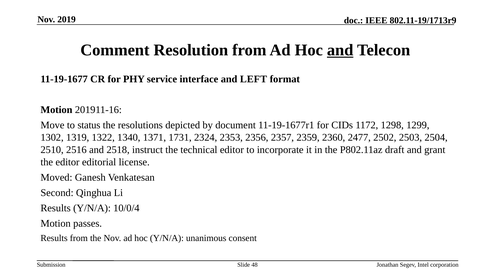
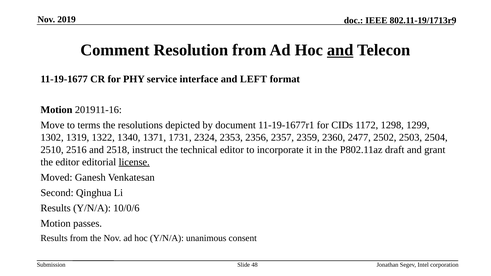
status: status -> terms
license underline: none -> present
10/0/4: 10/0/4 -> 10/0/6
